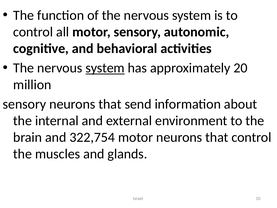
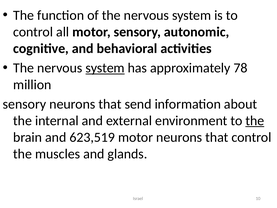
20: 20 -> 78
the at (255, 121) underline: none -> present
322,754: 322,754 -> 623,519
